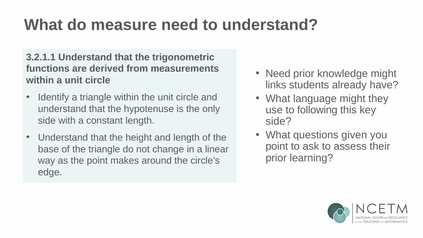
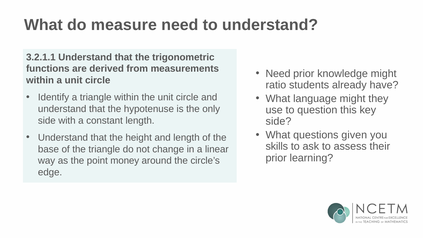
links: links -> ratio
following: following -> question
point at (277, 146): point -> skills
makes: makes -> money
